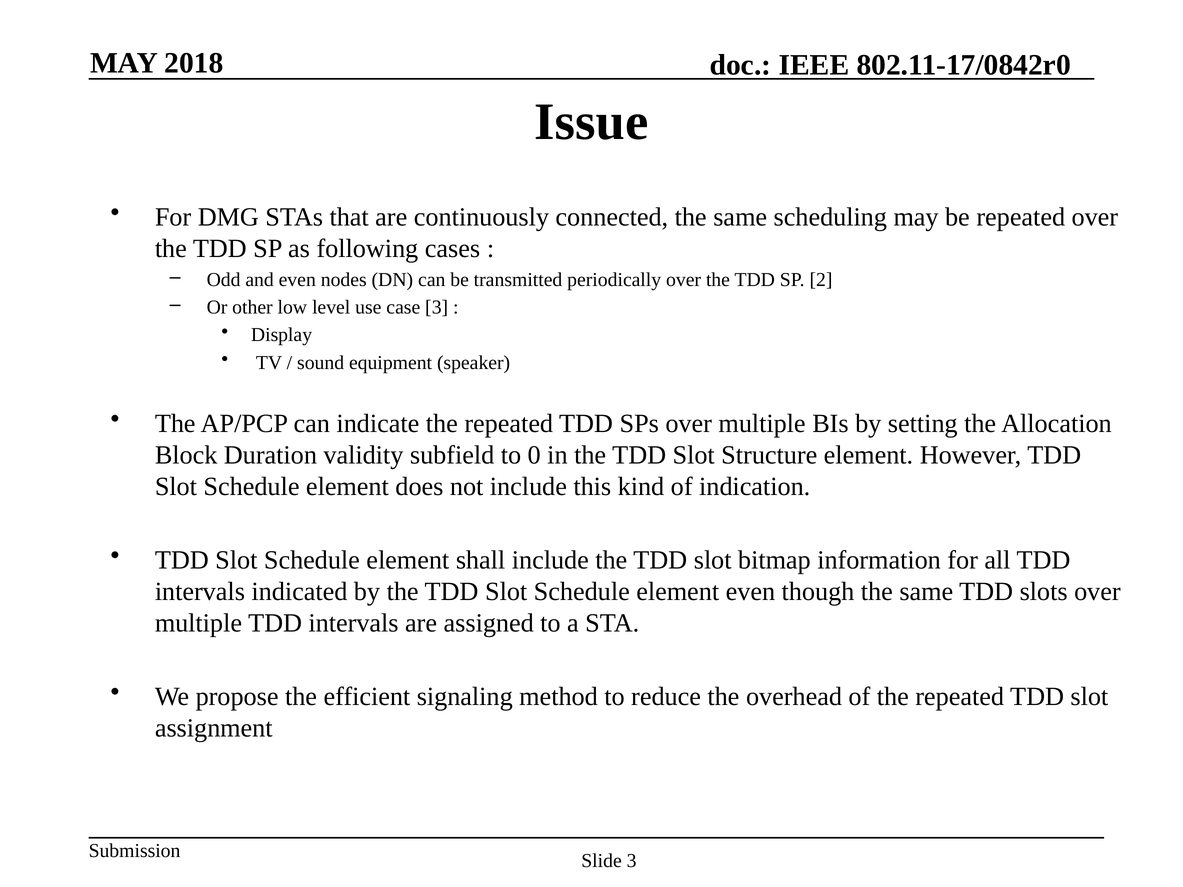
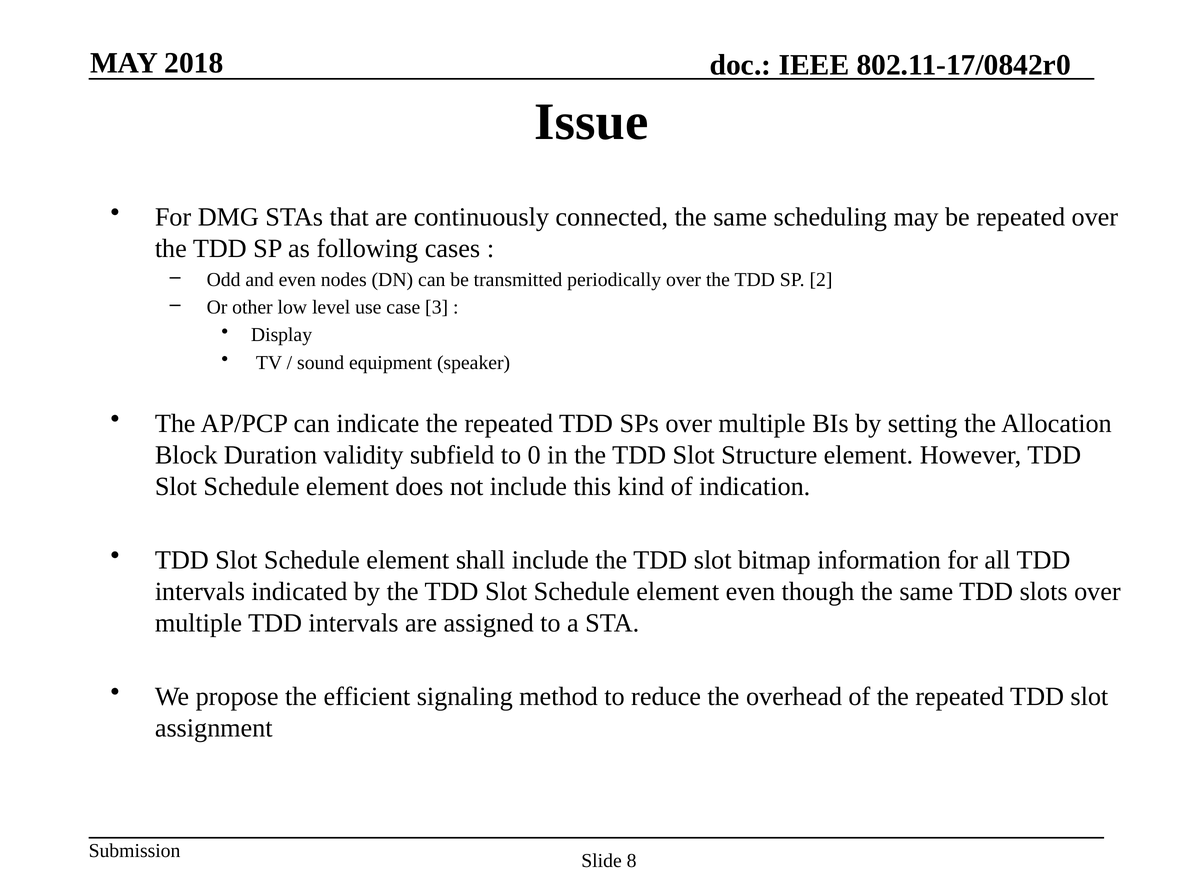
Slide 3: 3 -> 8
